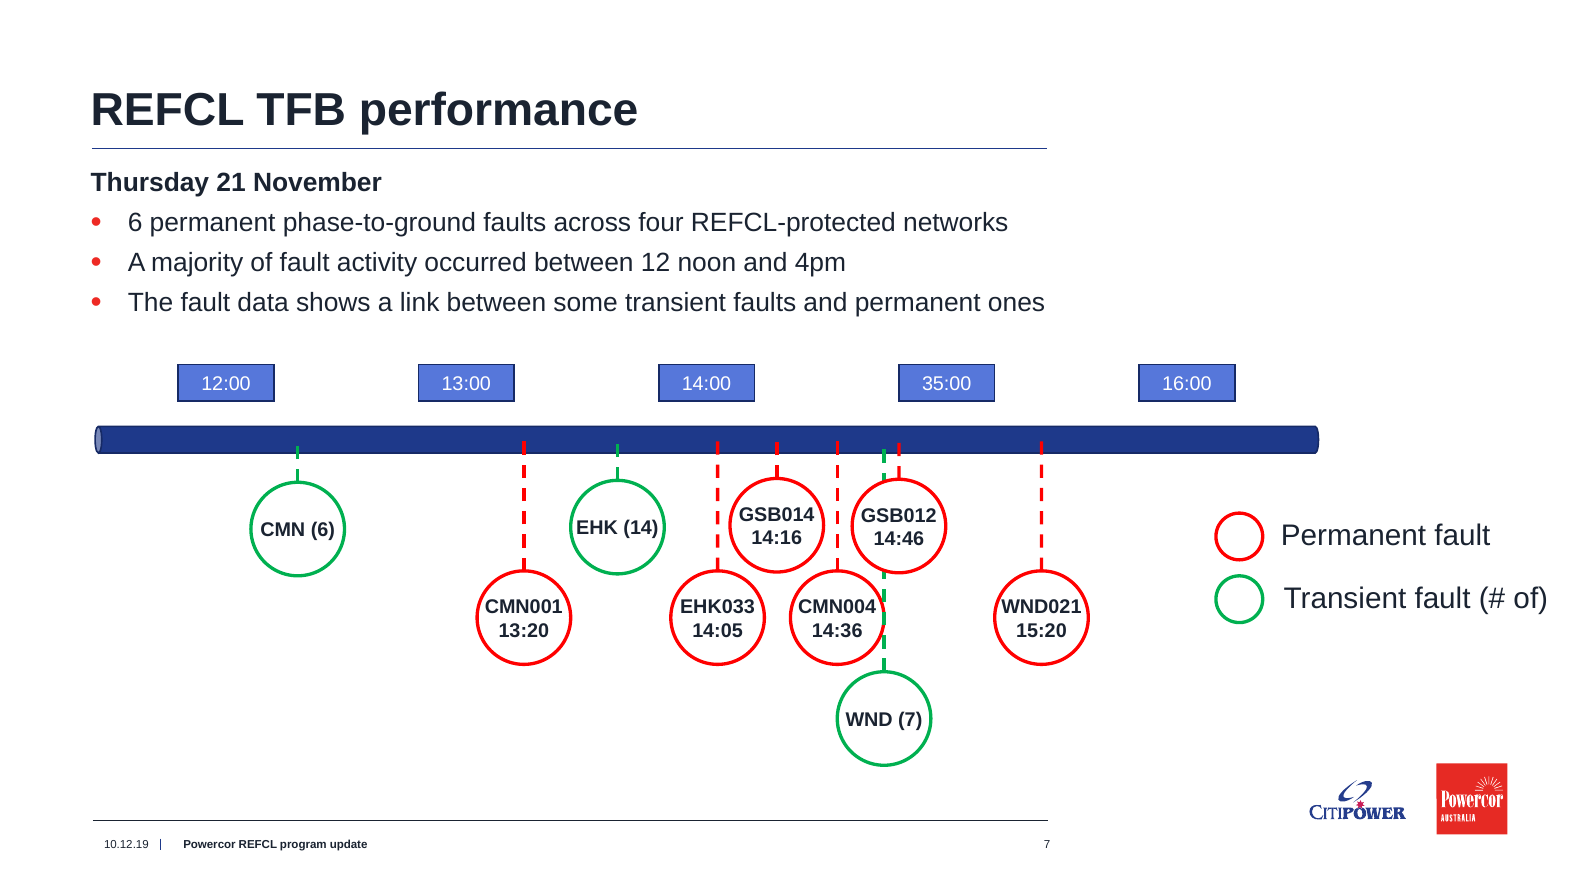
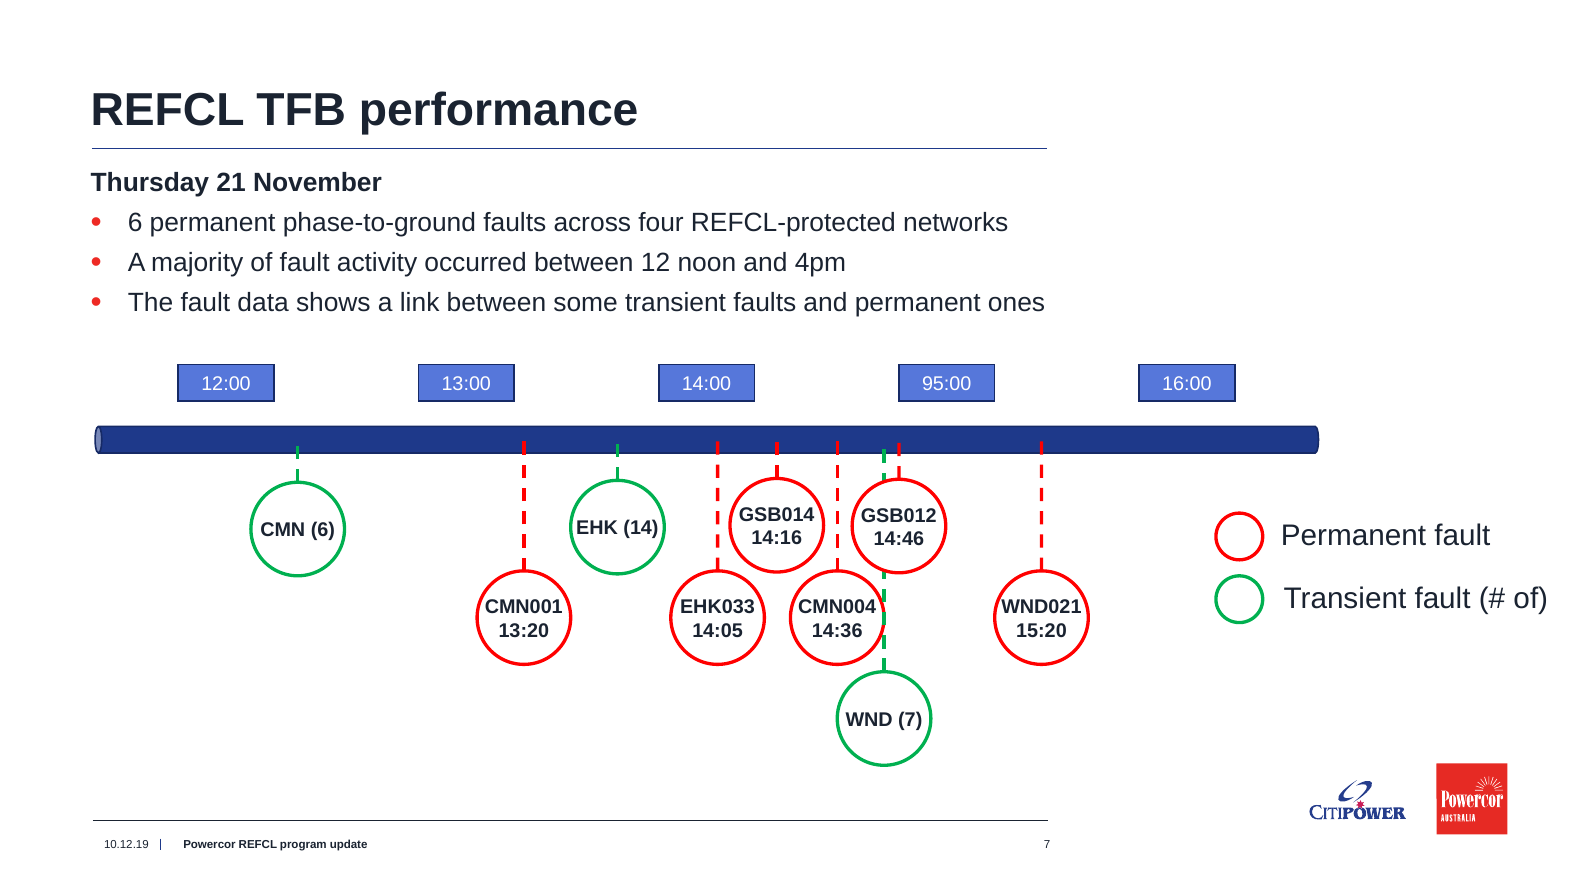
35:00: 35:00 -> 95:00
